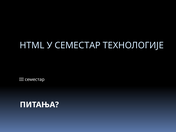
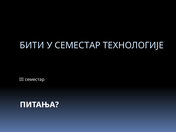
HTML: HTML -> БИТИ
